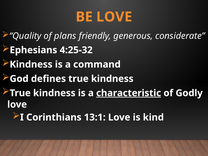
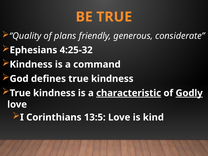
BE LOVE: LOVE -> TRUE
Godly underline: none -> present
13:1: 13:1 -> 13:5
